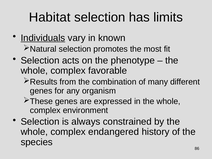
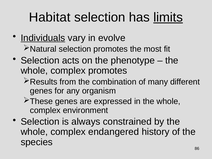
limits underline: none -> present
known: known -> evolve
complex favorable: favorable -> promotes
